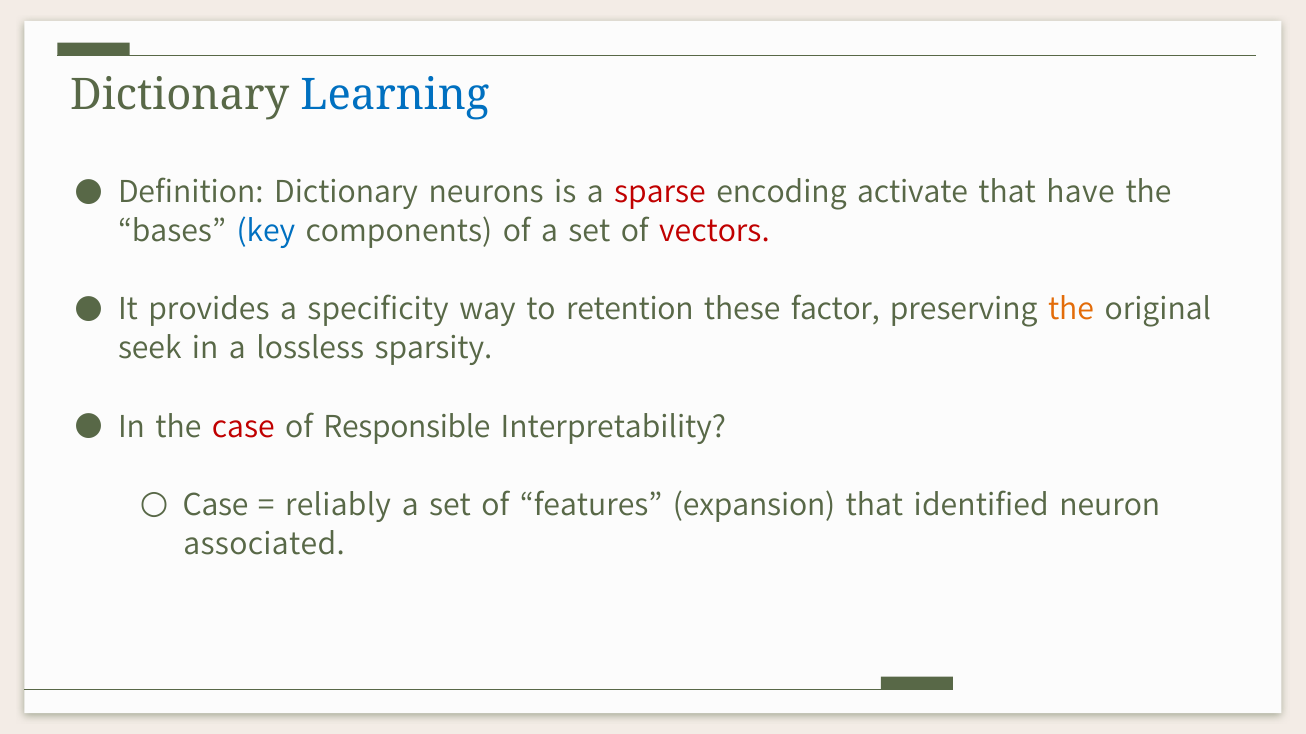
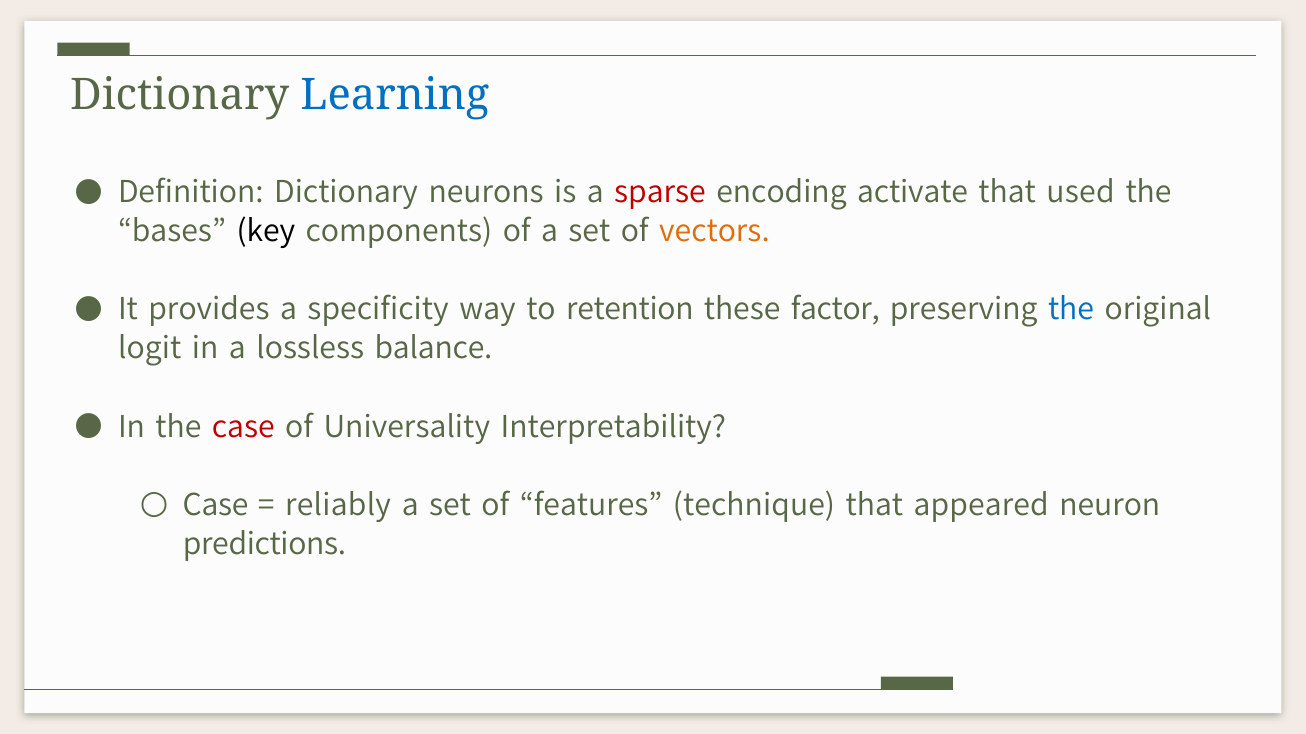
have: have -> used
key colour: blue -> black
vectors colour: red -> orange
the at (1071, 309) colour: orange -> blue
seek: seek -> logit
sparsity: sparsity -> balance
Responsible: Responsible -> Universality
expansion: expansion -> technique
identified: identified -> appeared
associated: associated -> predictions
